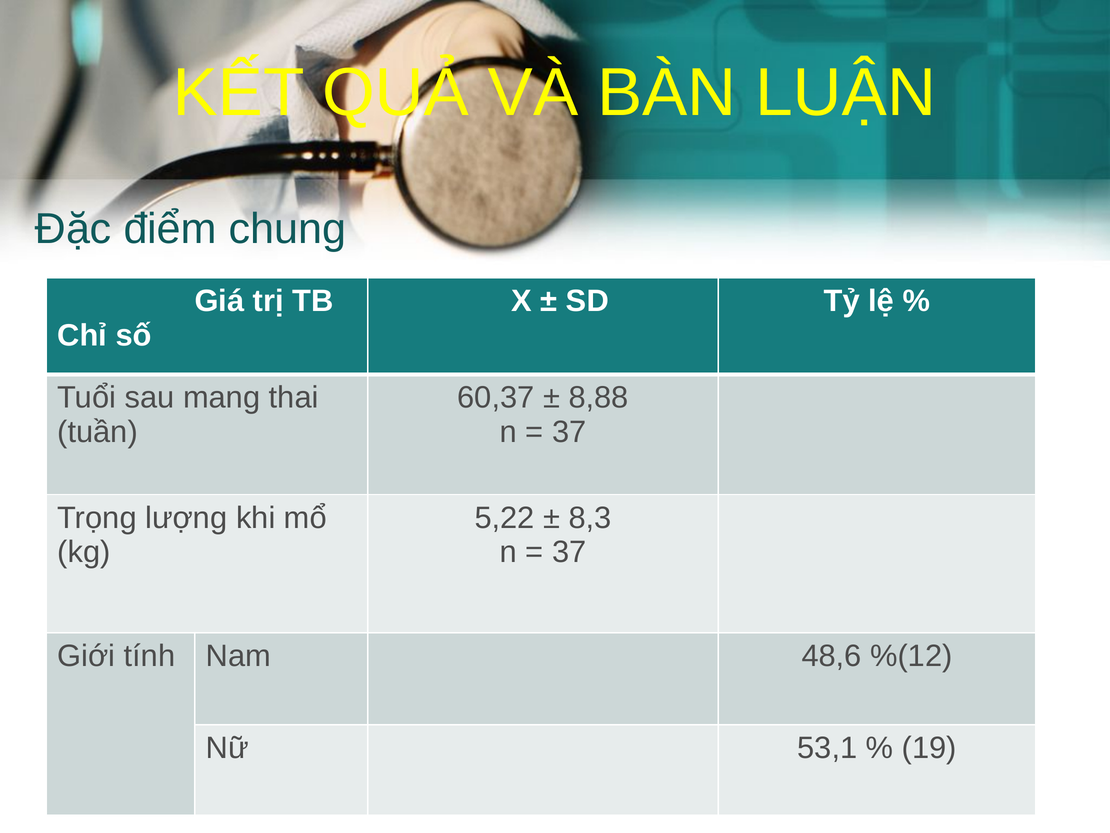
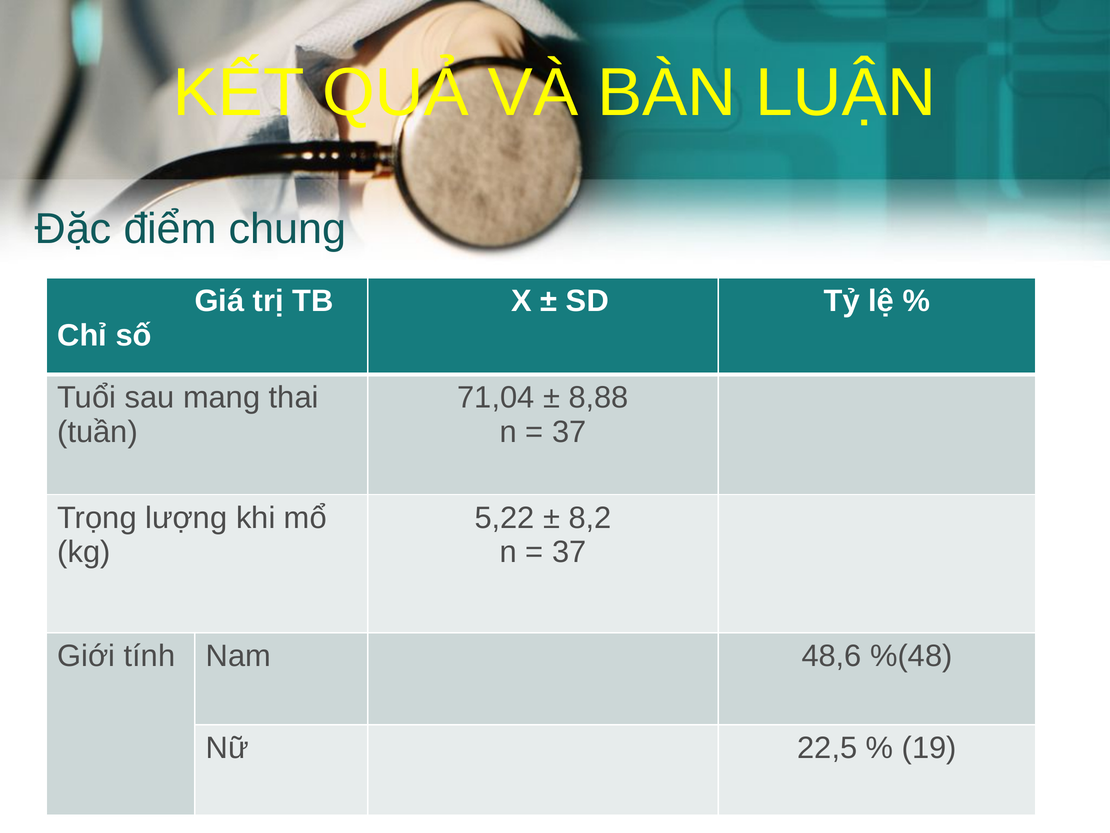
60,37: 60,37 -> 71,04
8,3: 8,3 -> 8,2
%(12: %(12 -> %(48
53,1: 53,1 -> 22,5
